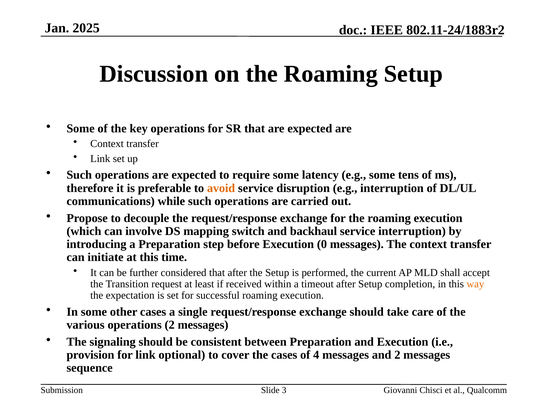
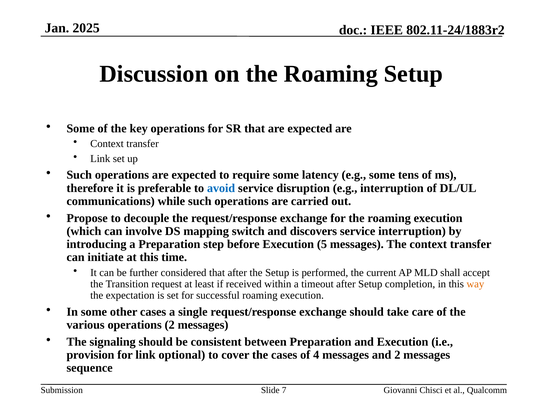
avoid colour: orange -> blue
backhaul: backhaul -> discovers
0: 0 -> 5
3: 3 -> 7
